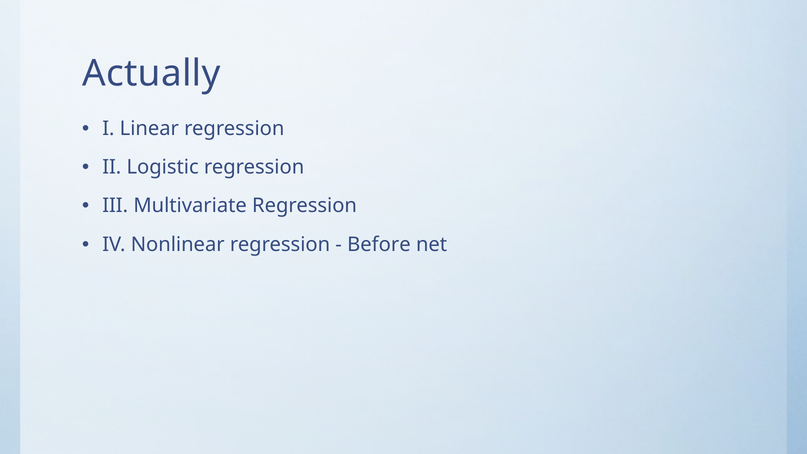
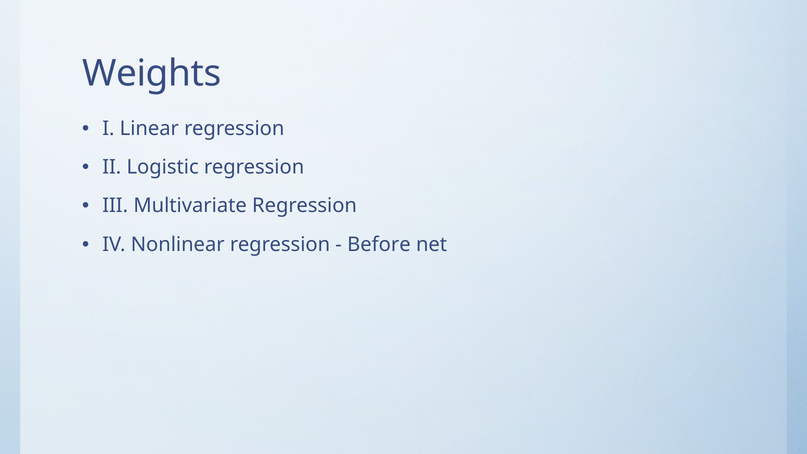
Actually: Actually -> Weights
